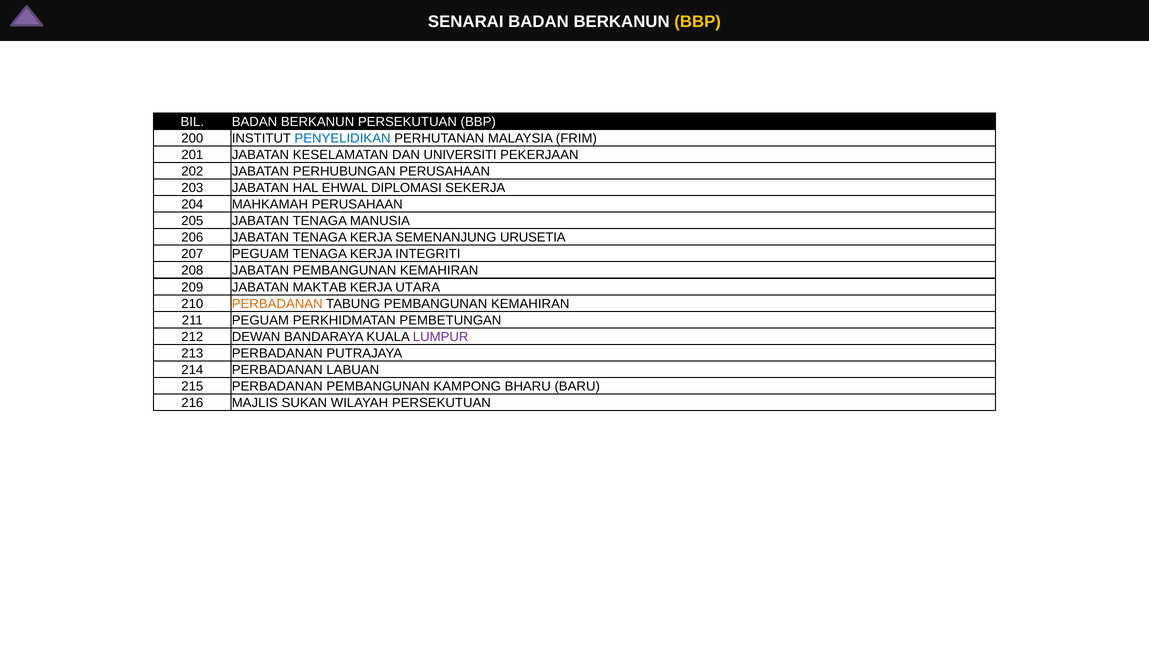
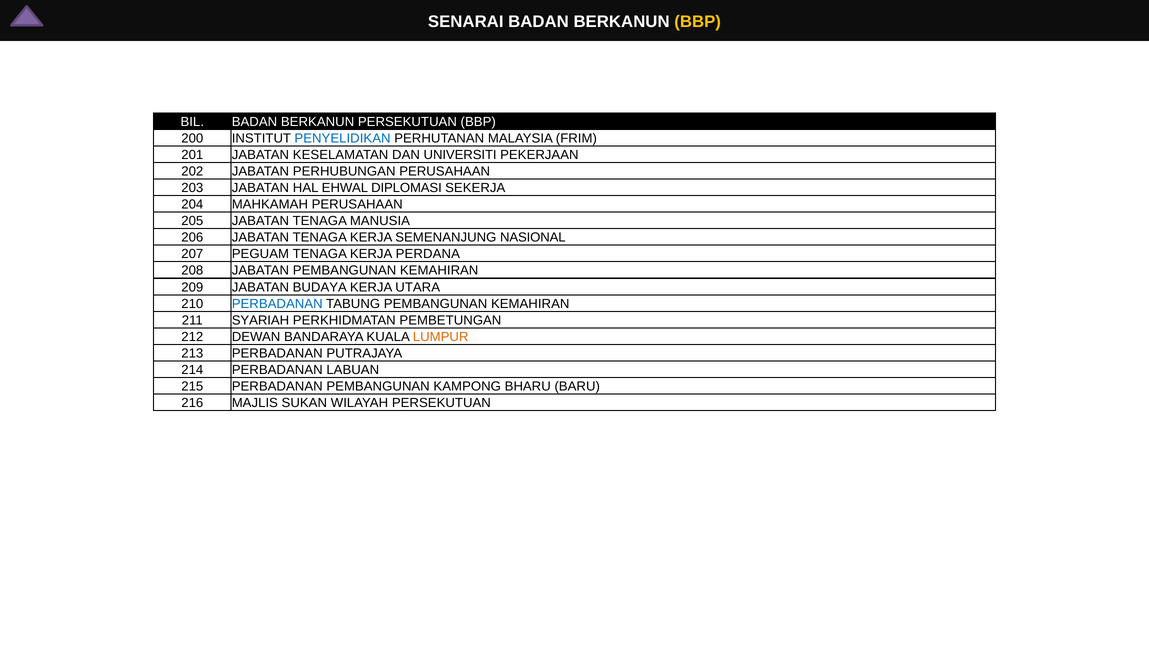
URUSETIA: URUSETIA -> NASIONAL
INTEGRITI: INTEGRITI -> PERDANA
MAKTAB: MAKTAB -> BUDAYA
PERBADANAN at (277, 304) colour: orange -> blue
211 PEGUAM: PEGUAM -> SYARIAH
LUMPUR colour: purple -> orange
